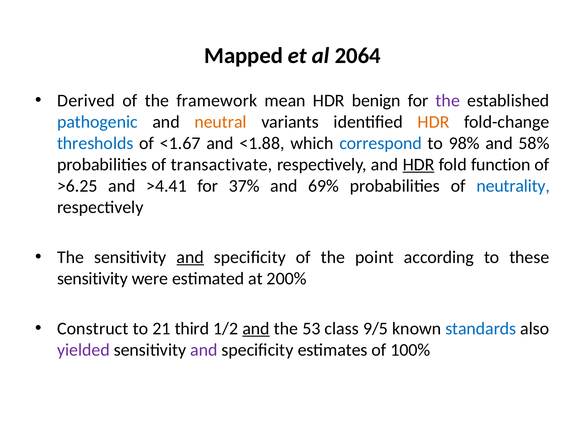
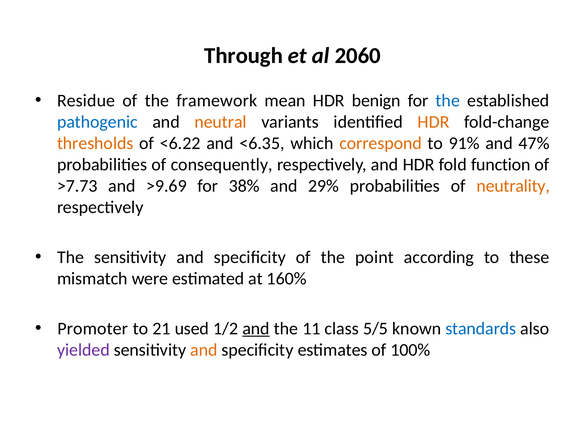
Mapped: Mapped -> Through
2064: 2064 -> 2060
Derived: Derived -> Residue
the at (448, 101) colour: purple -> blue
thresholds colour: blue -> orange
<1.67: <1.67 -> <6.22
<1.88: <1.88 -> <6.35
correspond colour: blue -> orange
98%: 98% -> 91%
58%: 58% -> 47%
transactivate: transactivate -> consequently
HDR at (419, 165) underline: present -> none
>6.25: >6.25 -> >7.73
>4.41: >4.41 -> >9.69
37%: 37% -> 38%
69%: 69% -> 29%
neutrality colour: blue -> orange
and at (190, 258) underline: present -> none
sensitivity at (92, 279): sensitivity -> mismatch
200%: 200% -> 160%
Construct: Construct -> Promoter
third: third -> used
53: 53 -> 11
9/5: 9/5 -> 5/5
and at (204, 351) colour: purple -> orange
